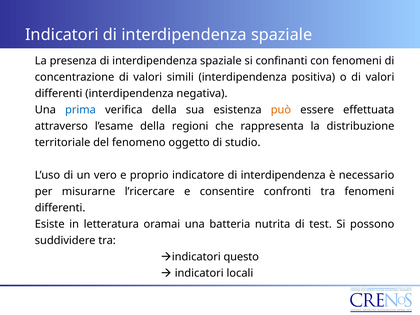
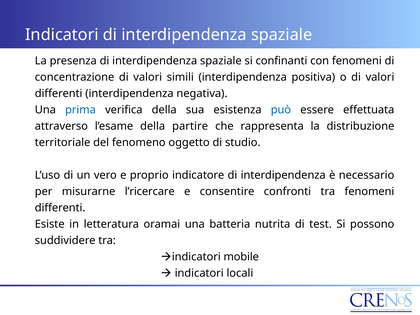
può colour: orange -> blue
regioni: regioni -> partire
questo: questo -> mobile
